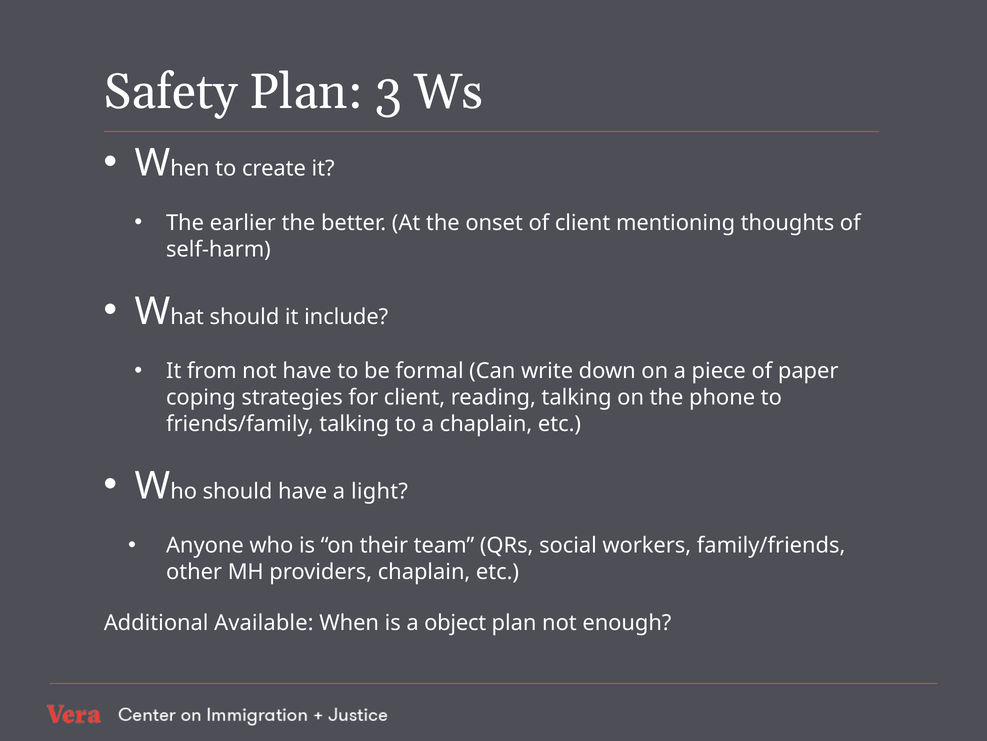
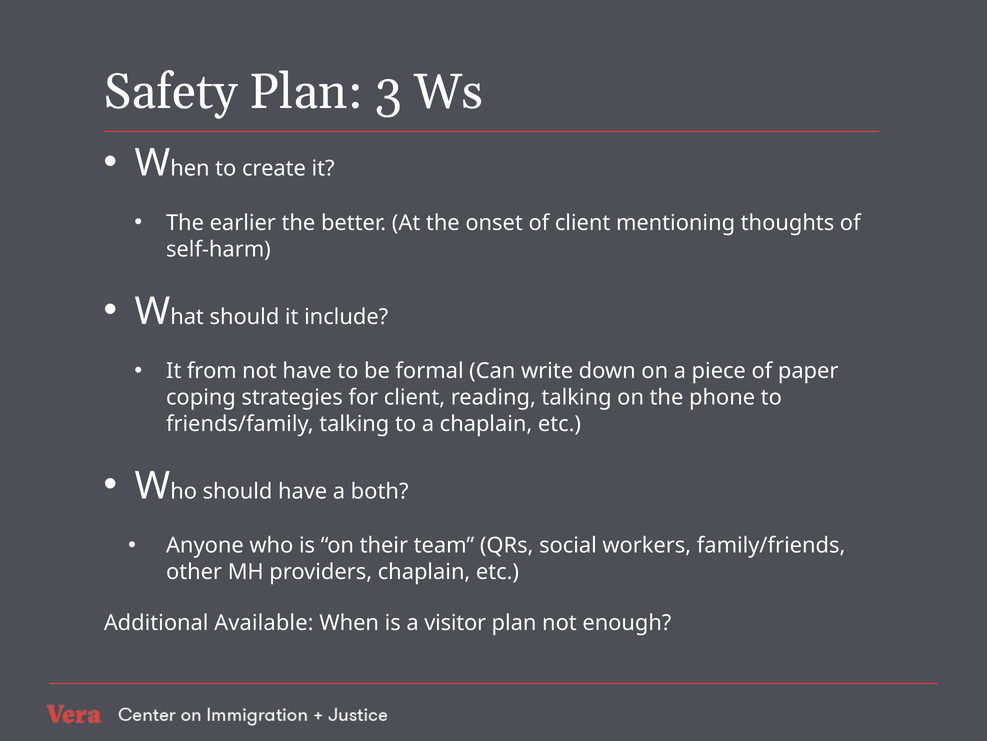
light: light -> both
object: object -> visitor
